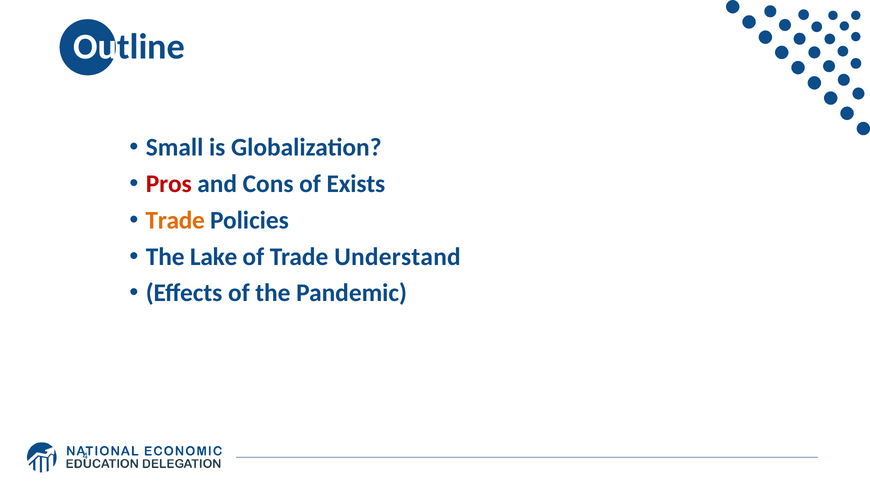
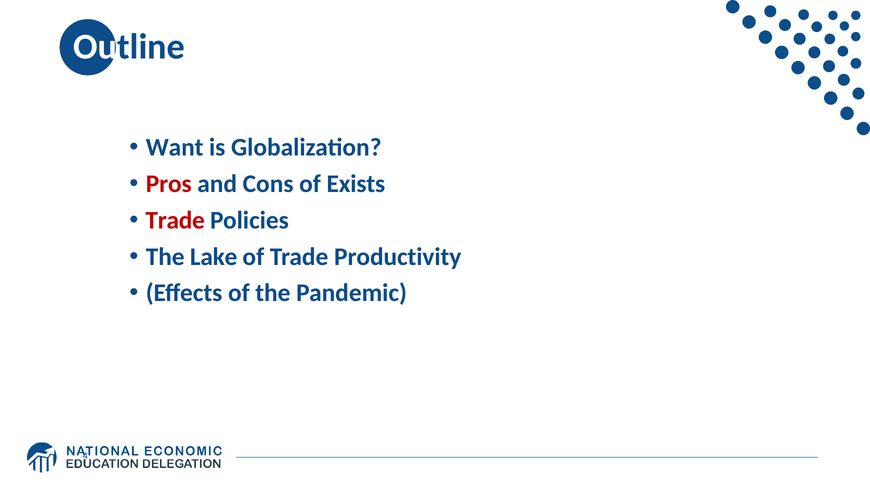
Small: Small -> Want
Trade at (175, 220) colour: orange -> red
Understand: Understand -> Productivity
